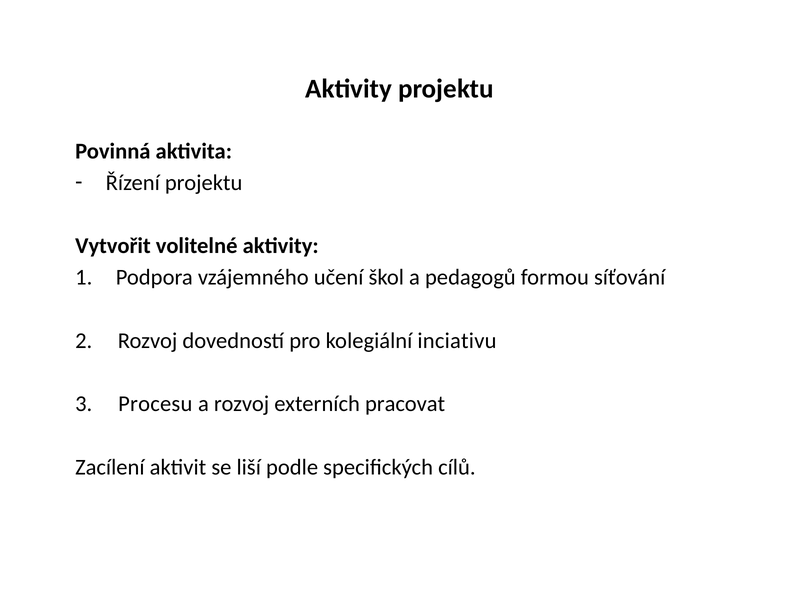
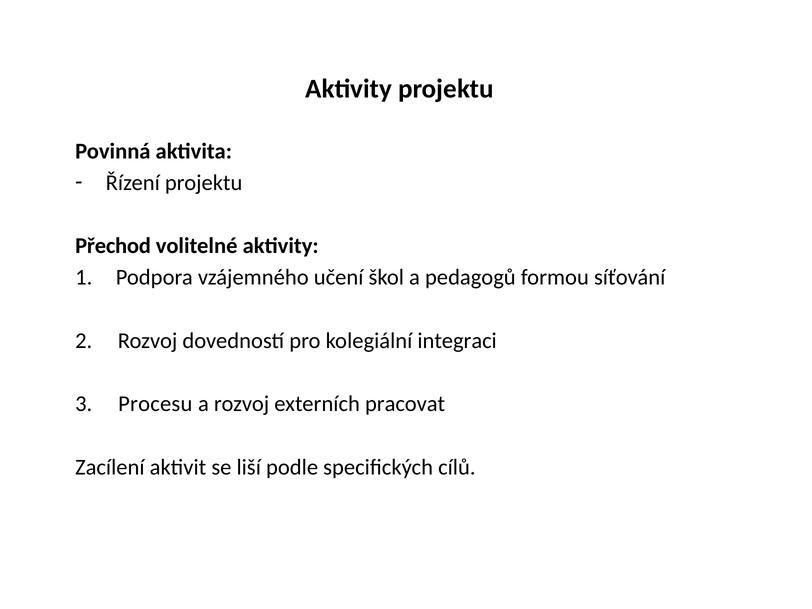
Vytvořit: Vytvořit -> Přechod
inciativu: inciativu -> integraci
